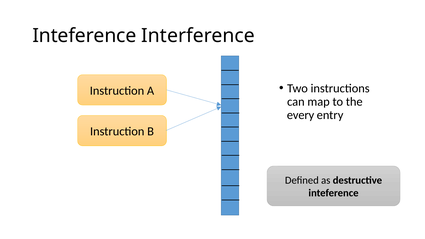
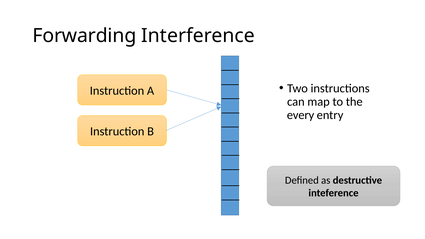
Inteference at (84, 36): Inteference -> Forwarding
